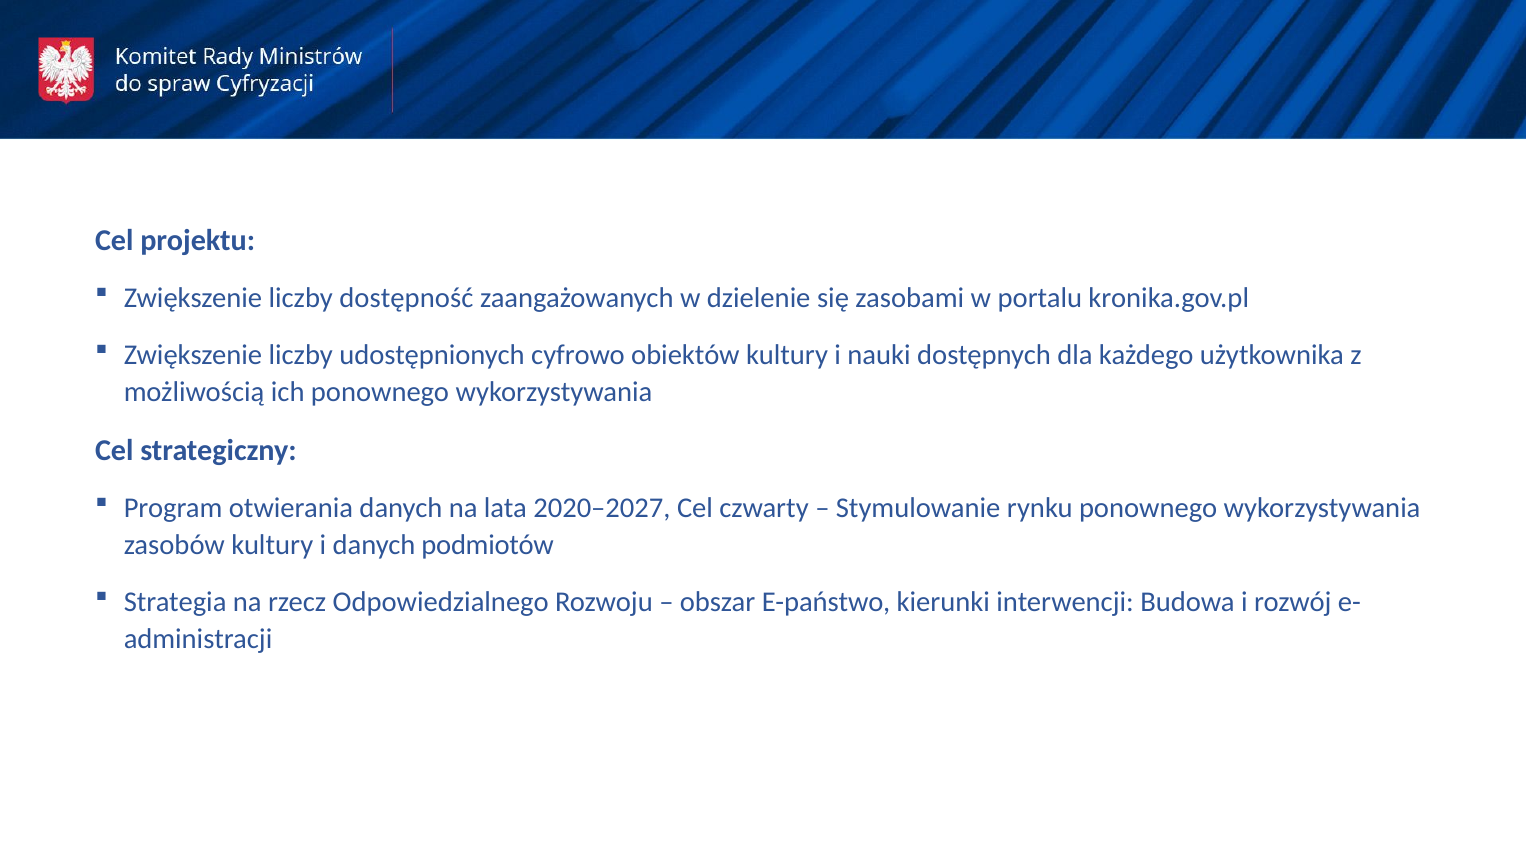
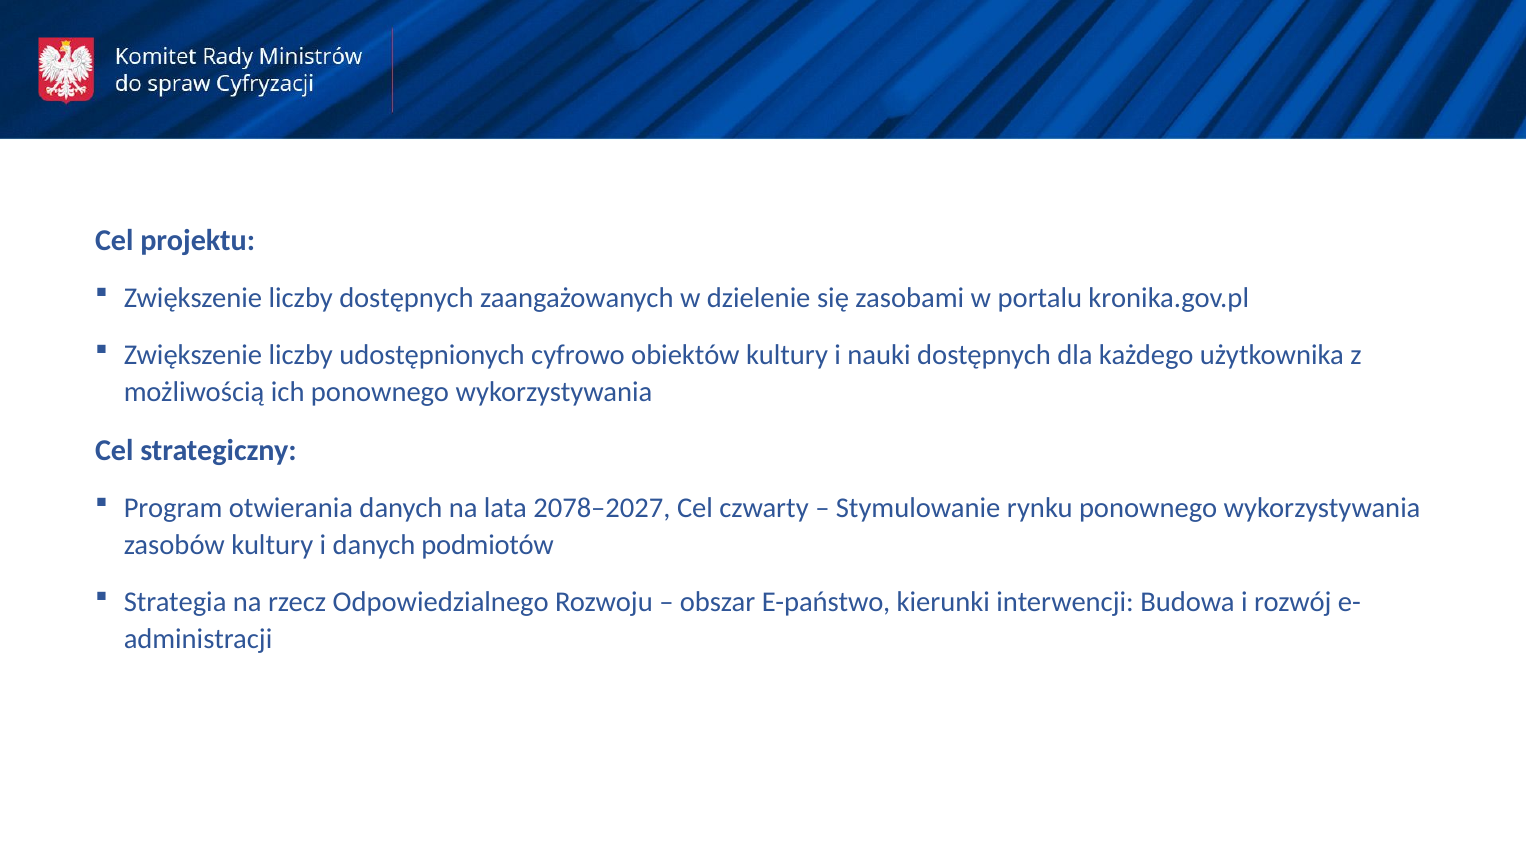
liczby dostępność: dostępność -> dostępnych
2020–2027: 2020–2027 -> 2078–2027
